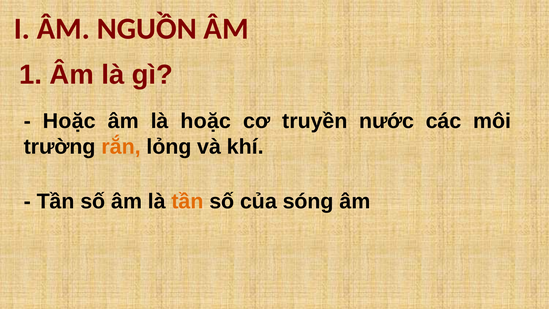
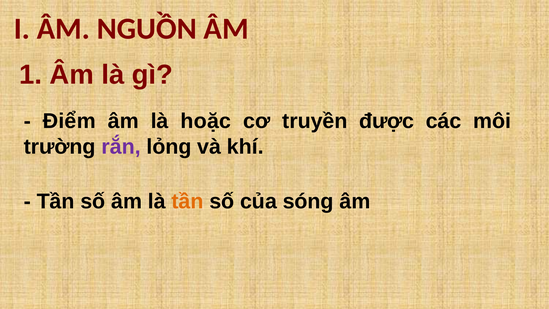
Hoặc at (69, 121): Hoặc -> Điểm
nước: nước -> được
rắn colour: orange -> purple
